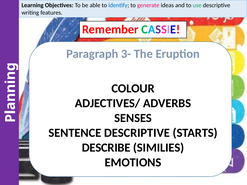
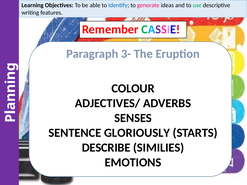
SENTENCE DESCRIPTIVE: DESCRIPTIVE -> GLORIOUSLY
